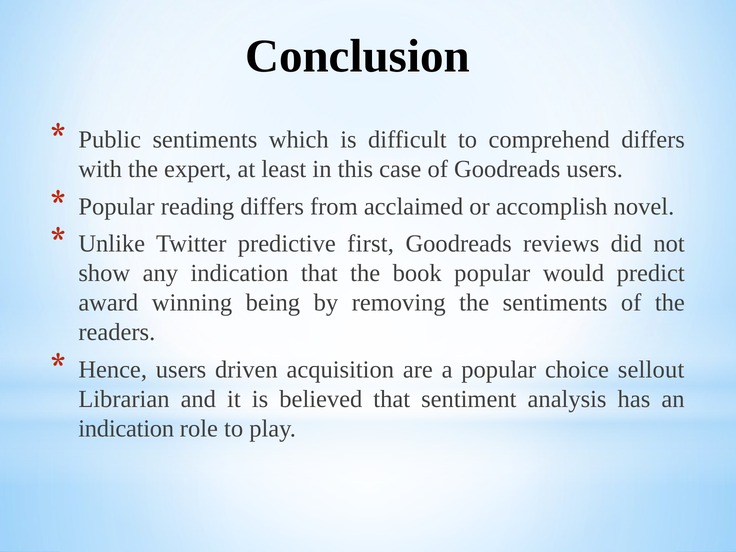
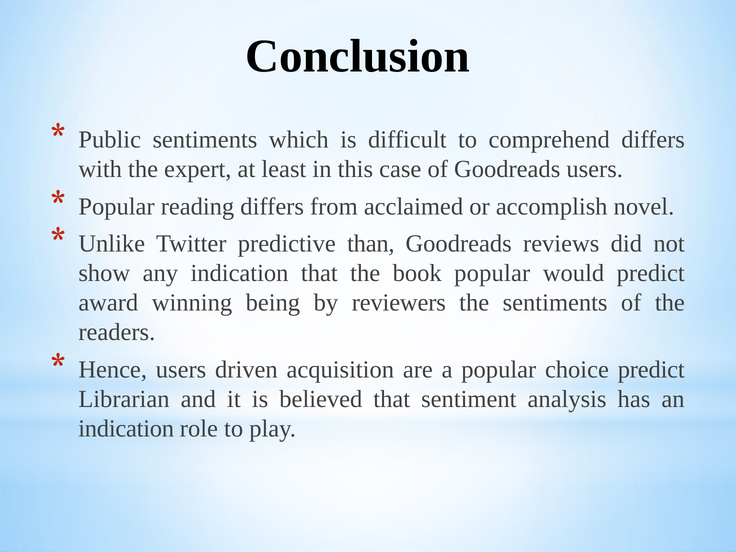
first: first -> than
removing: removing -> reviewers
choice sellout: sellout -> predict
